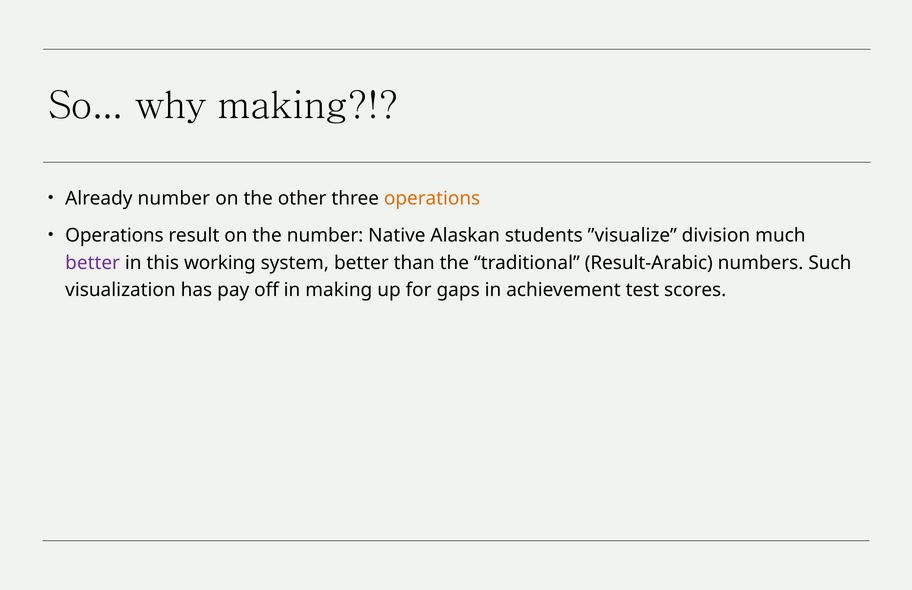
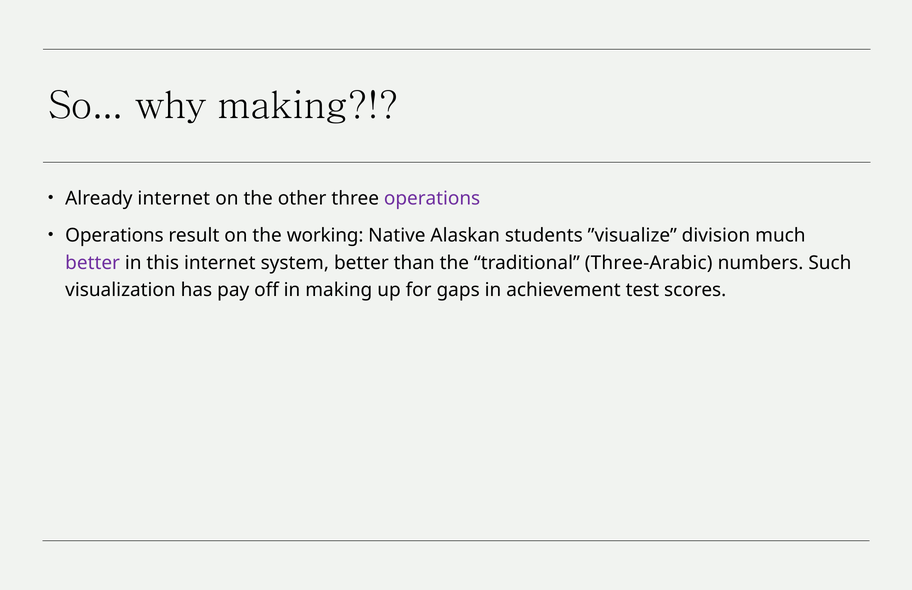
Already number: number -> internet
operations at (432, 199) colour: orange -> purple
the number: number -> working
this working: working -> internet
Result-Arabic: Result-Arabic -> Three-Arabic
